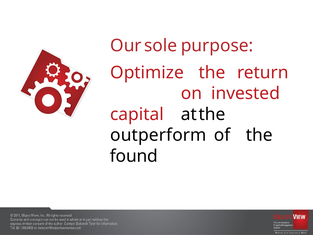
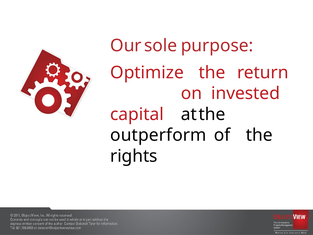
found: found -> rights
